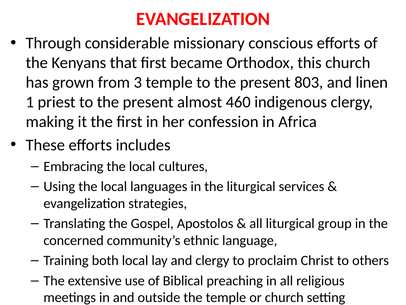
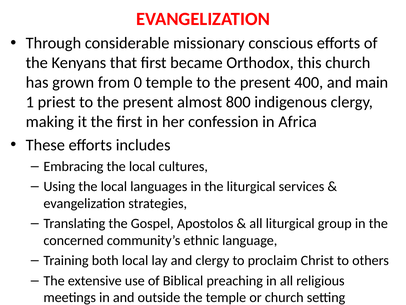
3: 3 -> 0
803: 803 -> 400
linen: linen -> main
460: 460 -> 800
